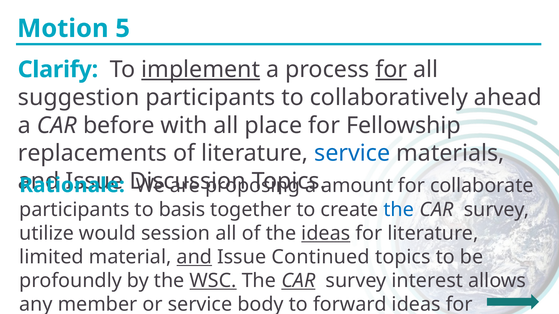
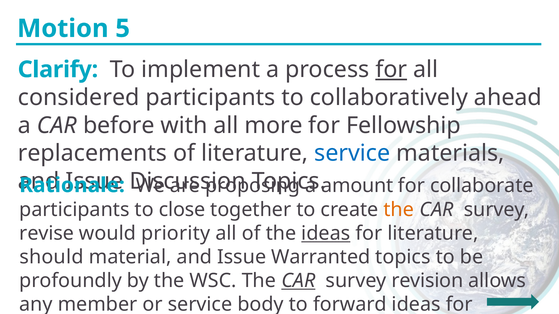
implement underline: present -> none
suggestion: suggestion -> considered
place: place -> more
basis: basis -> close
the at (399, 210) colour: blue -> orange
utilize: utilize -> revise
session: session -> priority
limited: limited -> should
and at (194, 257) underline: present -> none
Continued: Continued -> Warranted
WSC underline: present -> none
interest: interest -> revision
